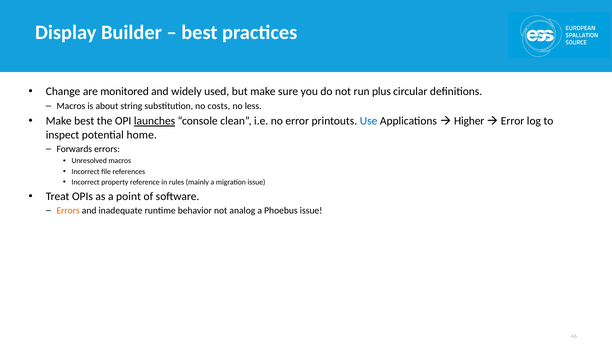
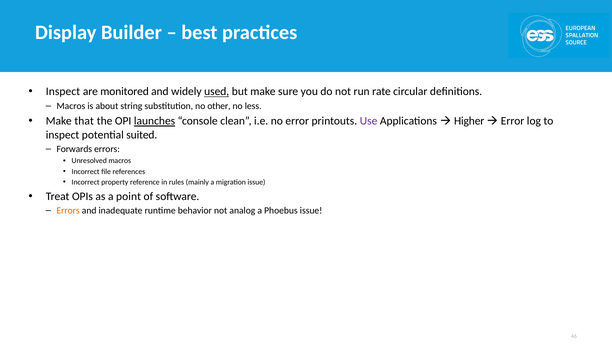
Change at (63, 92): Change -> Inspect
used underline: none -> present
plus: plus -> rate
costs: costs -> other
Make best: best -> that
Use colour: blue -> purple
home: home -> suited
